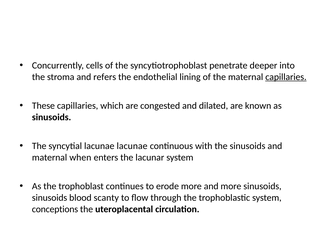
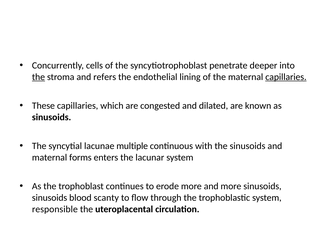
the at (38, 77) underline: none -> present
lacunae lacunae: lacunae -> multiple
when: when -> forms
conceptions: conceptions -> responsible
